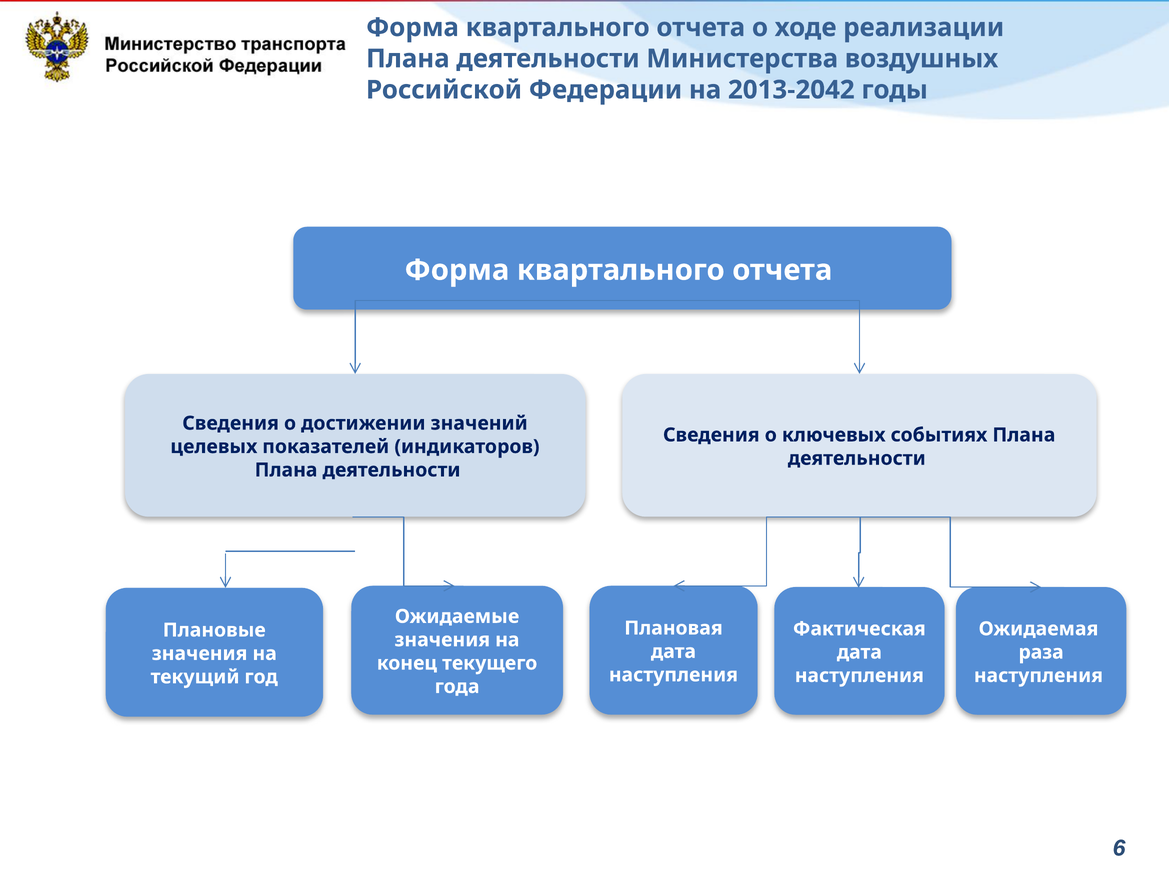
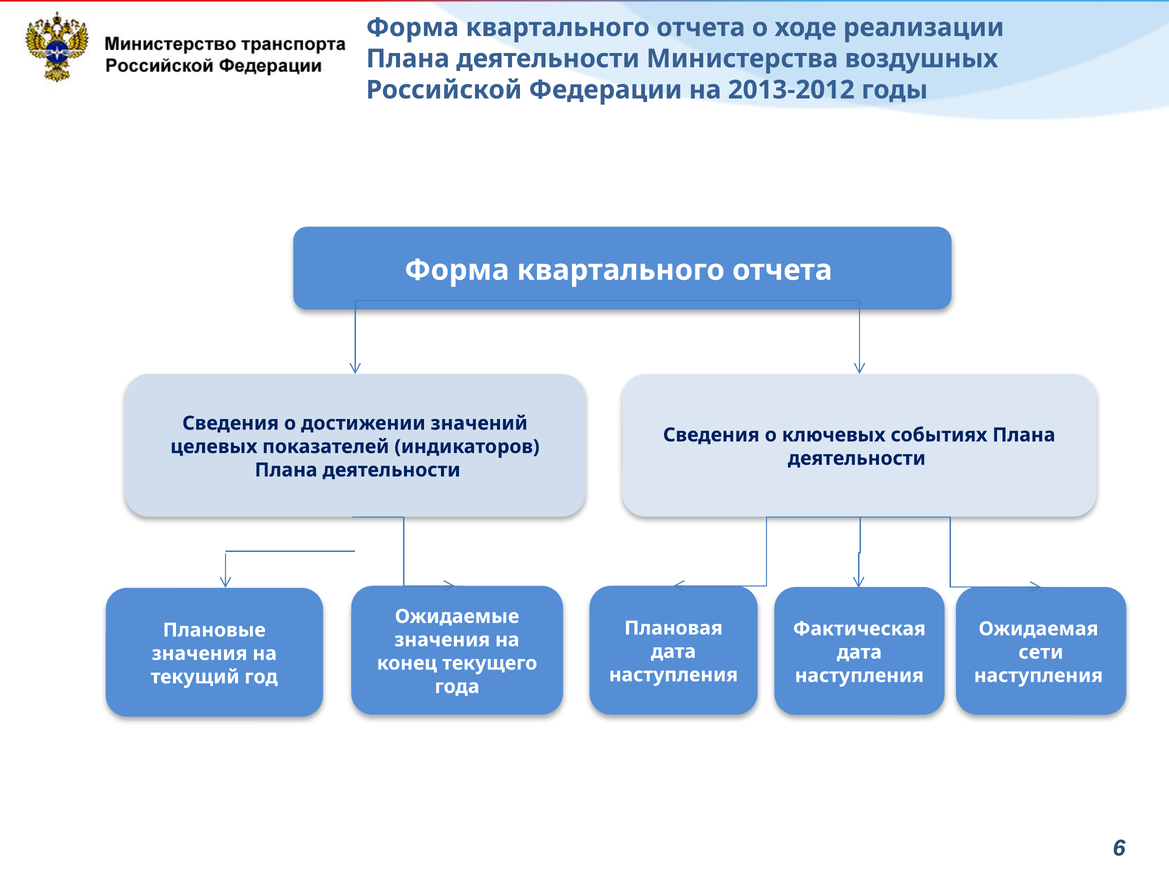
2013-2042: 2013-2042 -> 2013-2012
раза: раза -> сети
